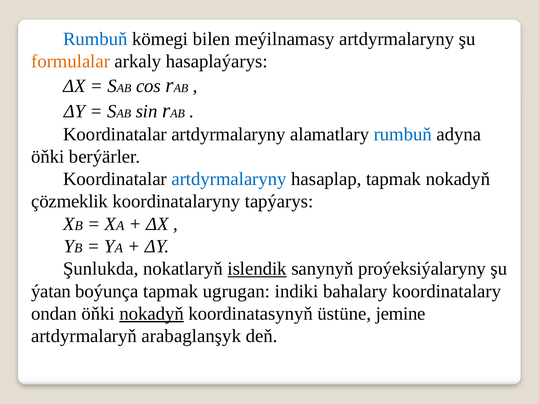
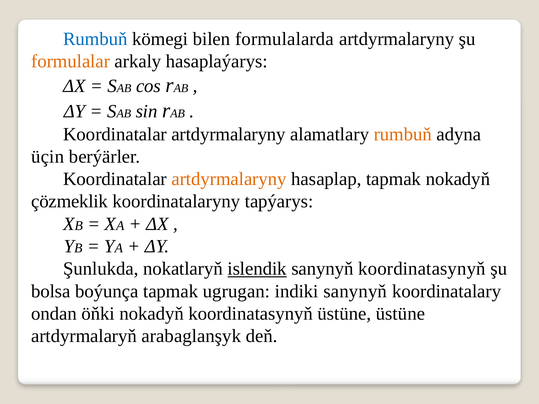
meýilnamasy: meýilnamasy -> formulalarda
rumbuň at (403, 134) colour: blue -> orange
öňki at (48, 157): öňki -> üçin
artdyrmalaryny at (229, 179) colour: blue -> orange
sanynyň proýeksiýalaryny: proýeksiýalaryny -> koordinatasynyň
ýatan: ýatan -> bolsa
indiki bahalary: bahalary -> sanynyň
nokadyň at (152, 314) underline: present -> none
üstüne jemine: jemine -> üstüne
